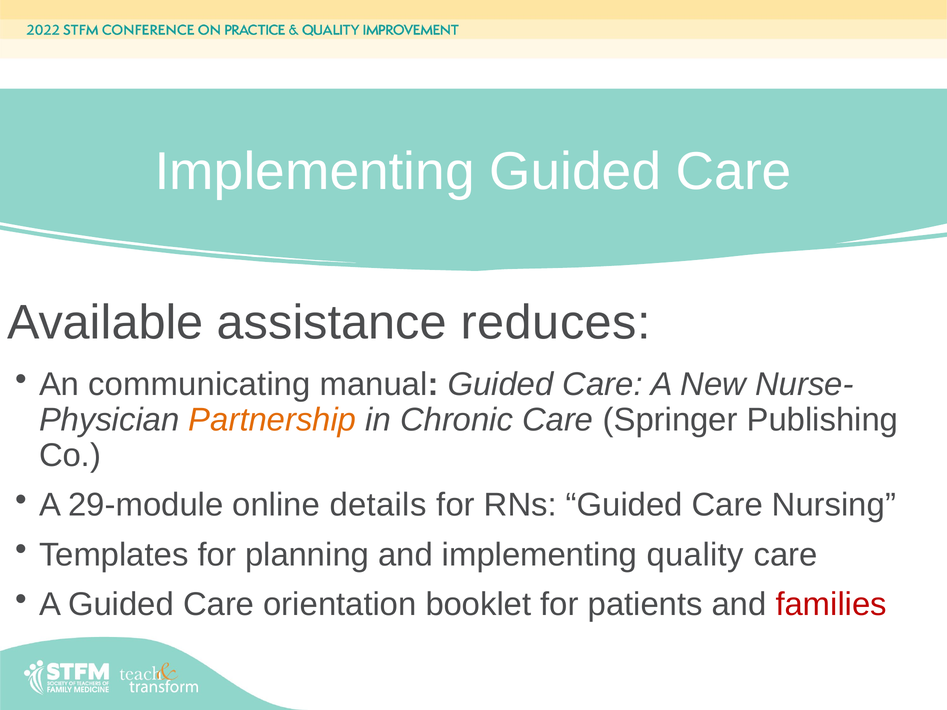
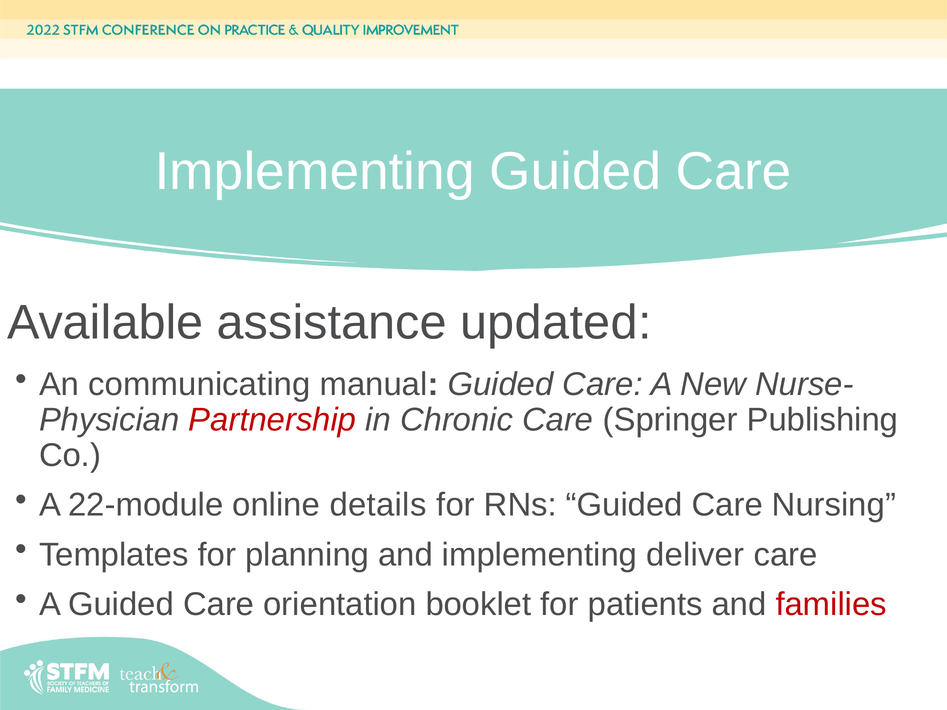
reduces: reduces -> updated
Partnership colour: orange -> red
29-module: 29-module -> 22-module
quality: quality -> deliver
